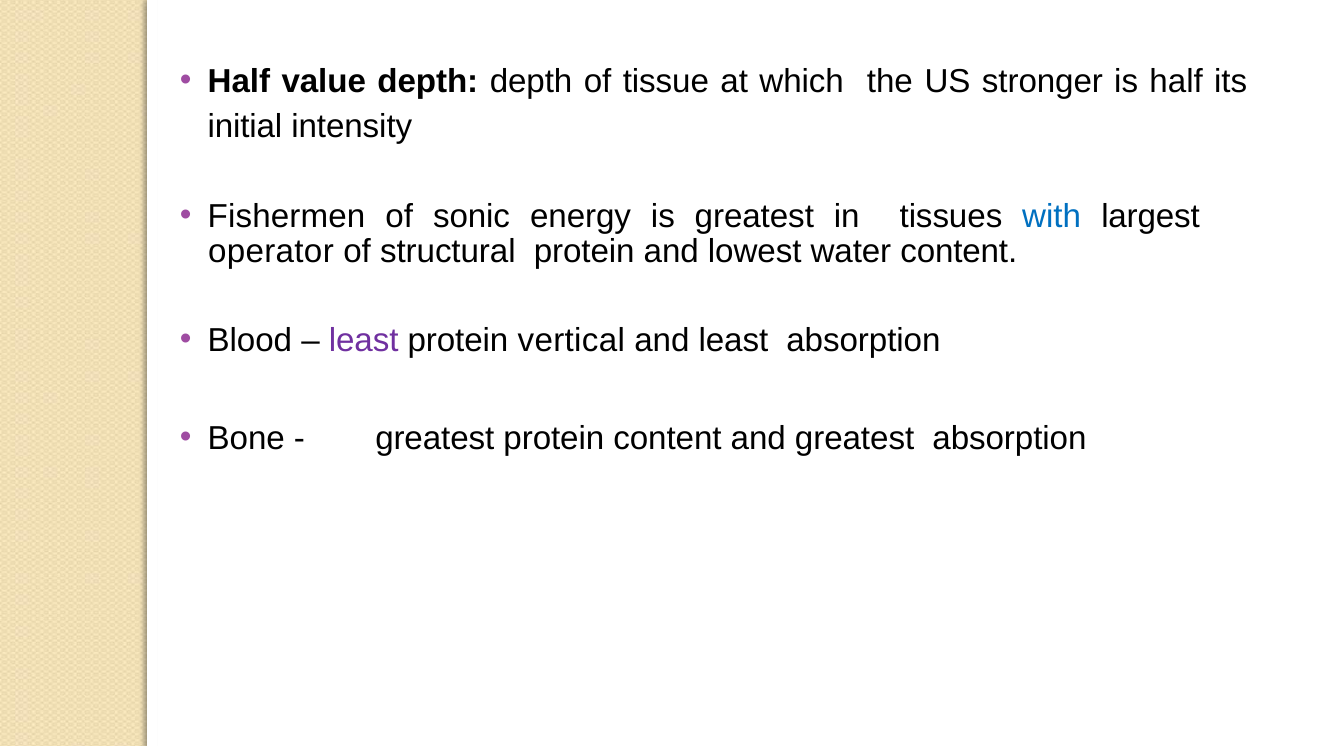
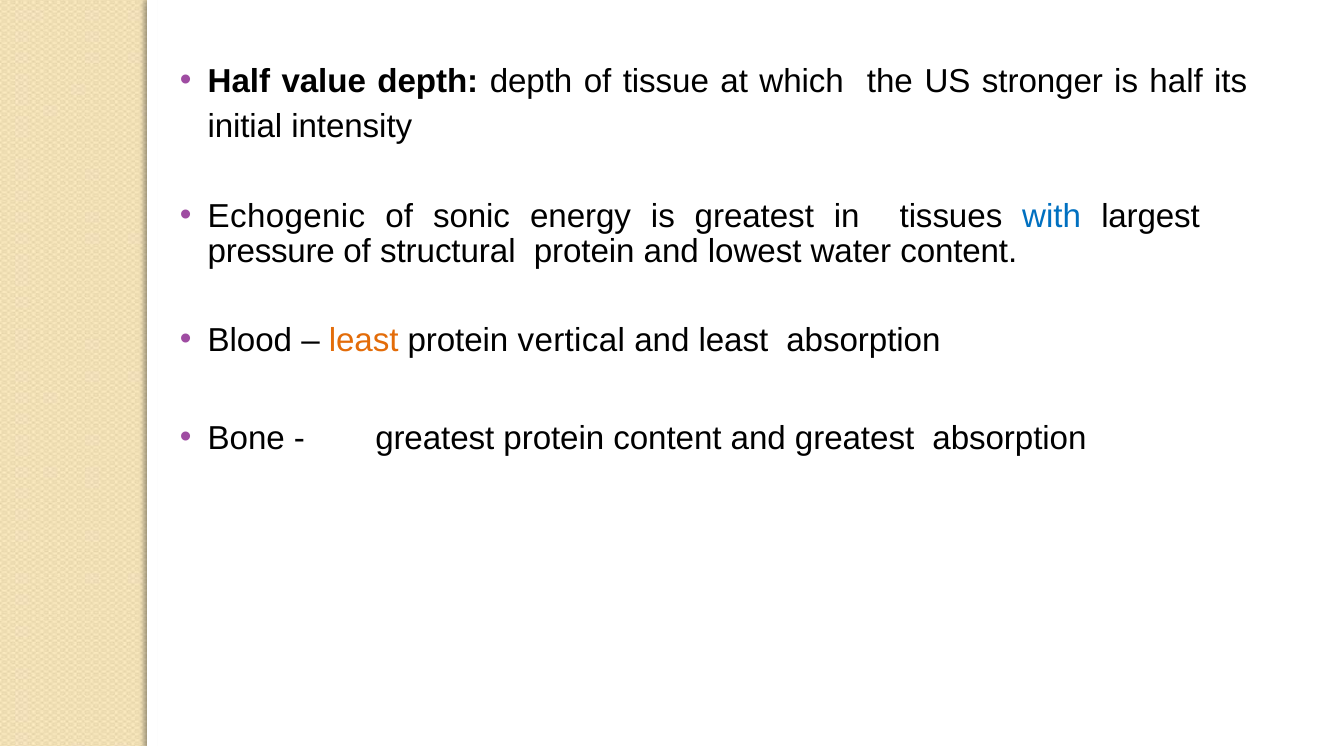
Fishermen: Fishermen -> Echogenic
operator: operator -> pressure
least at (364, 340) colour: purple -> orange
